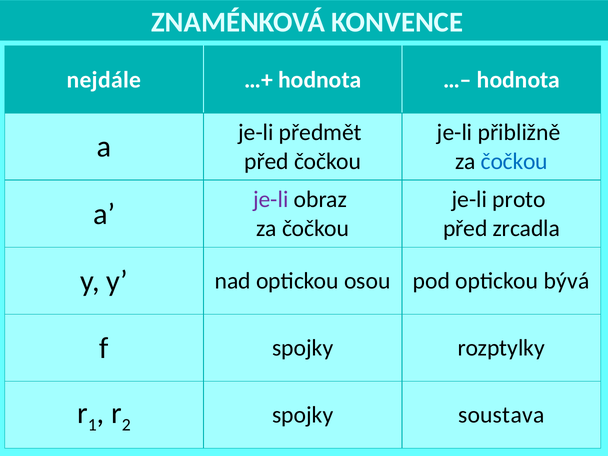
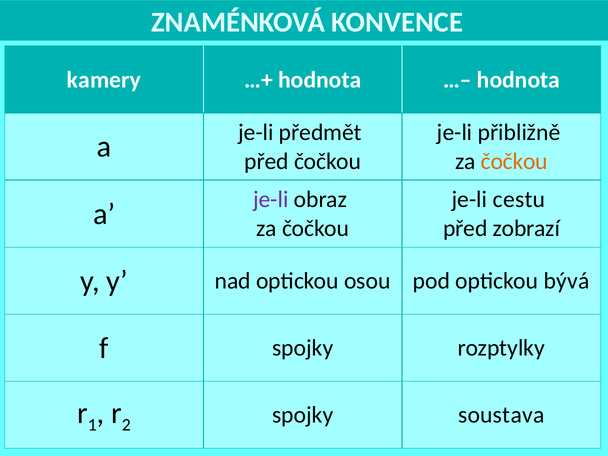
nejdále: nejdále -> kamery
čočkou at (514, 161) colour: blue -> orange
proto: proto -> cestu
zrcadla: zrcadla -> zobrazí
